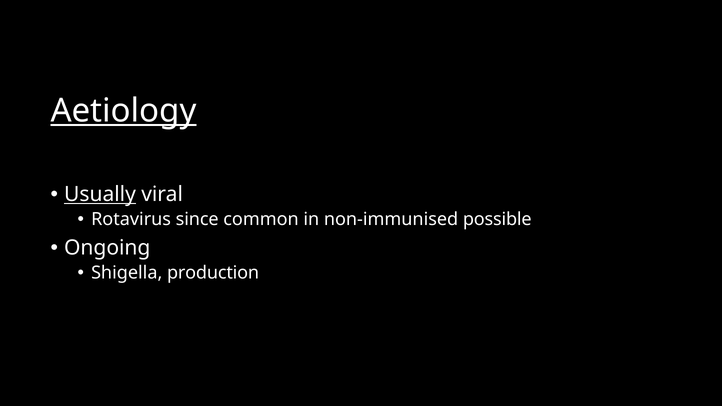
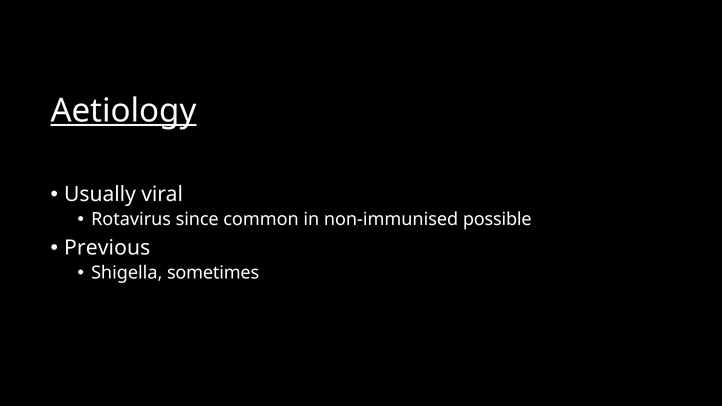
Usually underline: present -> none
Ongoing: Ongoing -> Previous
production: production -> sometimes
